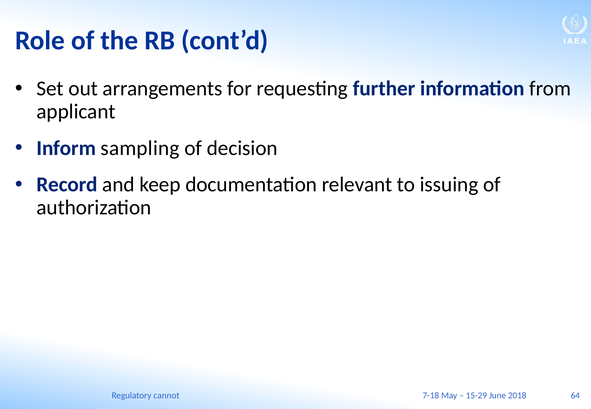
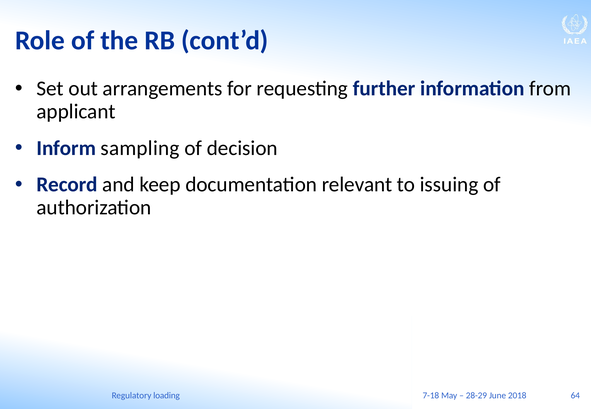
cannot: cannot -> loading
15-29: 15-29 -> 28-29
